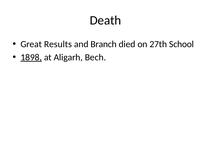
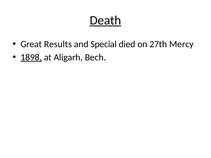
Death underline: none -> present
Branch: Branch -> Special
School: School -> Mercy
